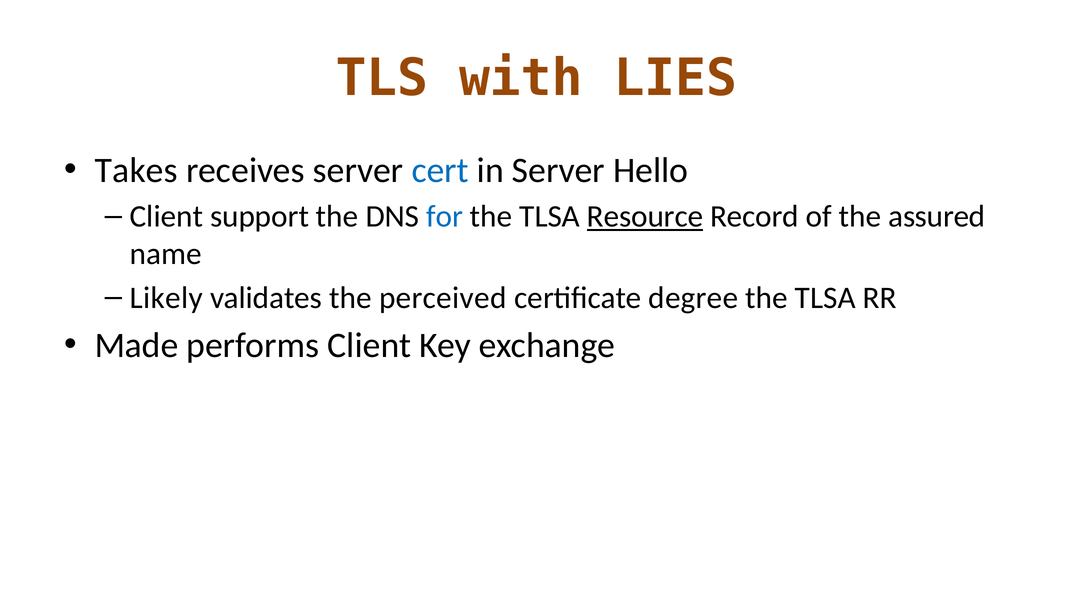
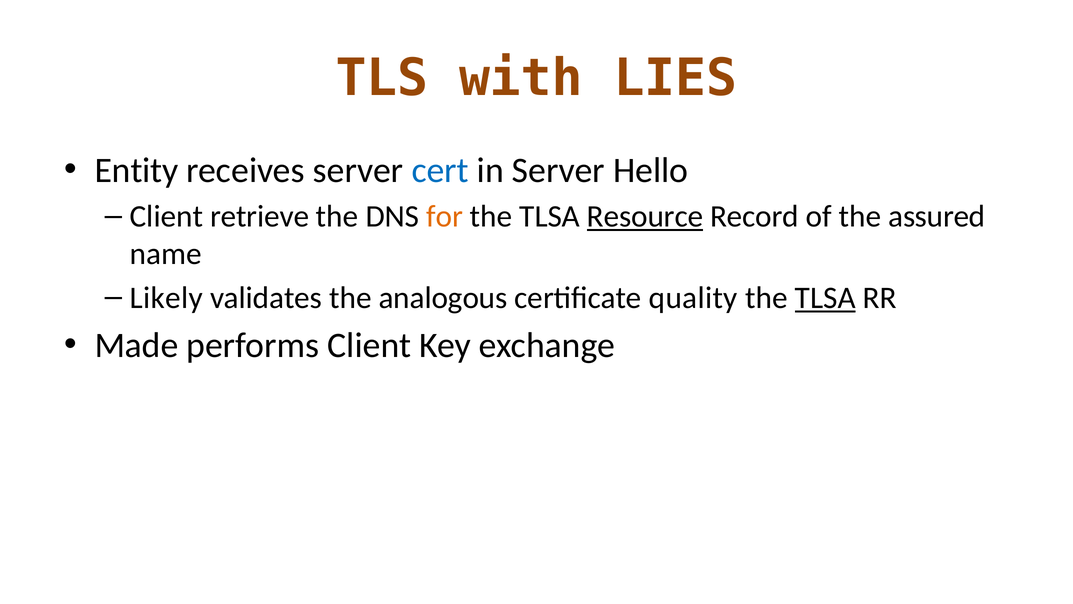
Takes: Takes -> Entity
support: support -> retrieve
for colour: blue -> orange
perceived: perceived -> analogous
degree: degree -> quality
TLSA at (825, 298) underline: none -> present
